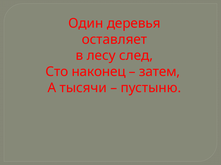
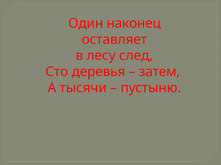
деревья: деревья -> наконец
наконец: наконец -> деревья
